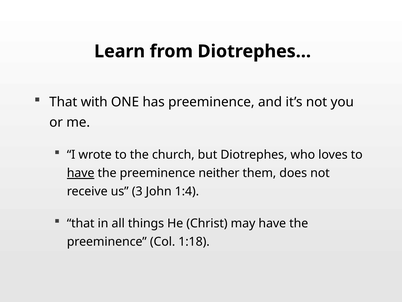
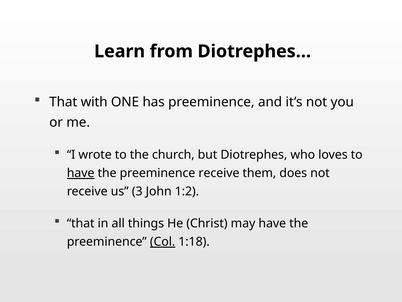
preeminence neither: neither -> receive
1:4: 1:4 -> 1:2
Col underline: none -> present
